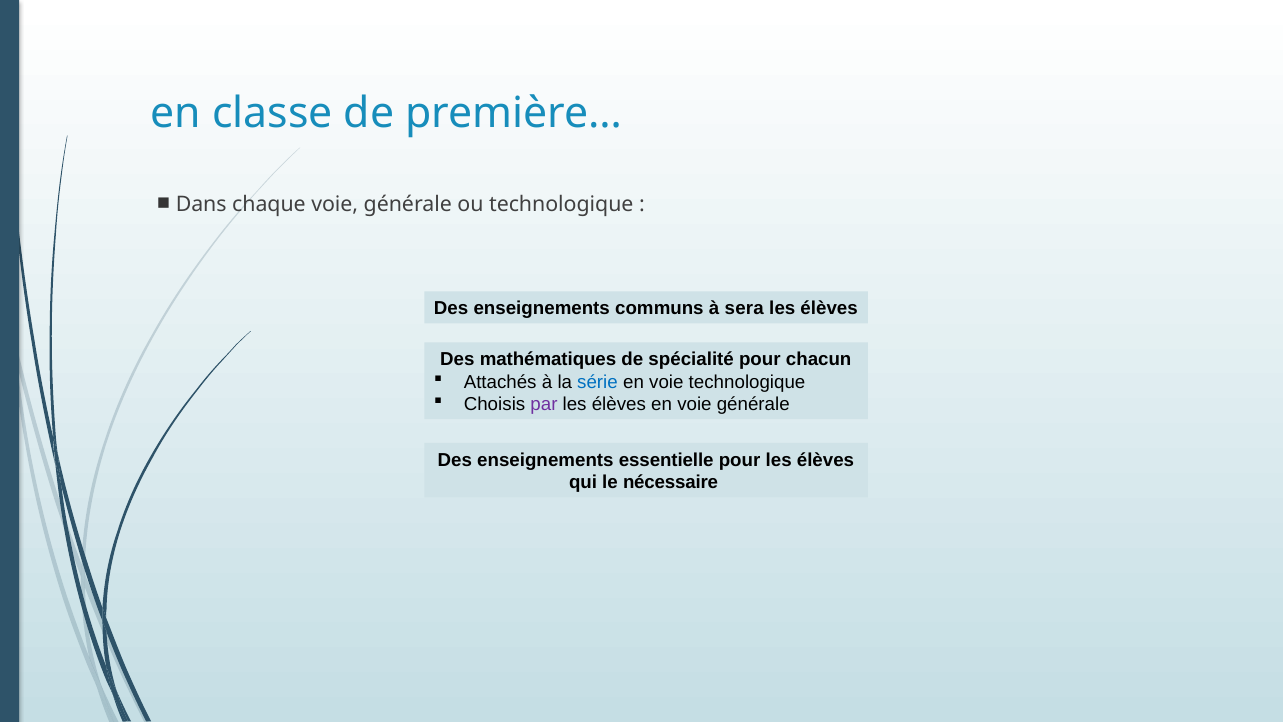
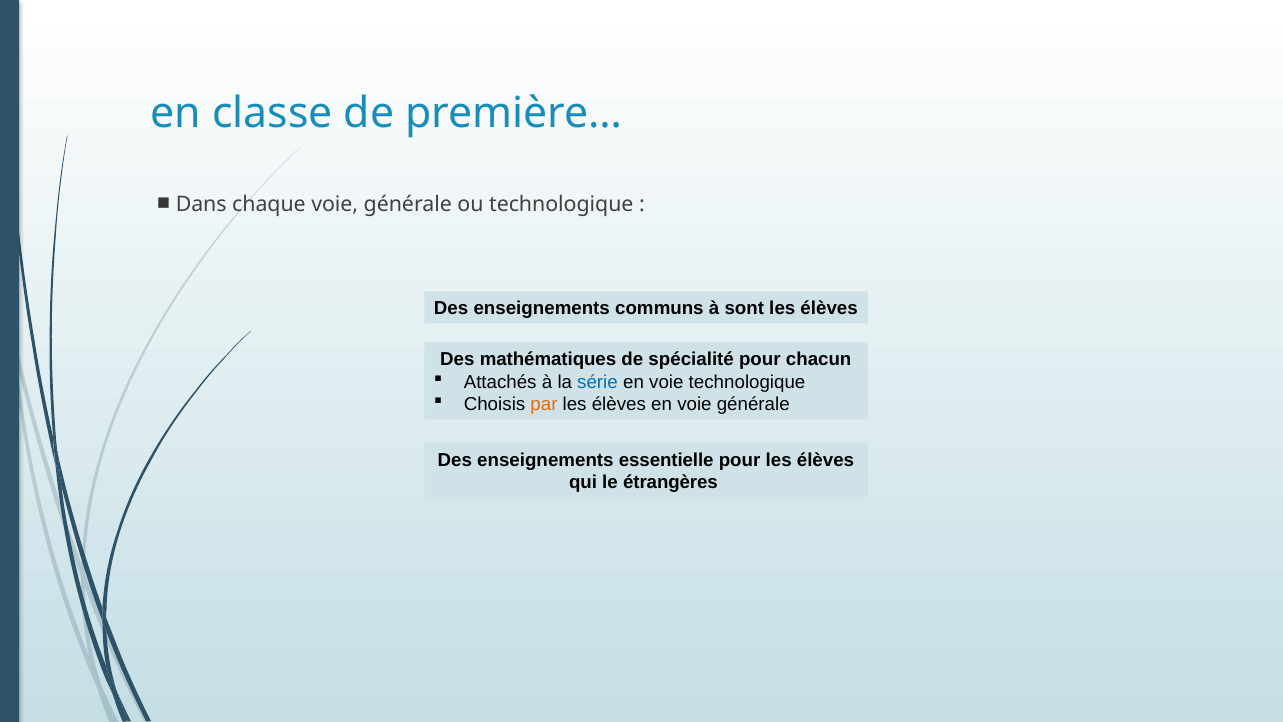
sera: sera -> sont
par colour: purple -> orange
nécessaire: nécessaire -> étrangères
